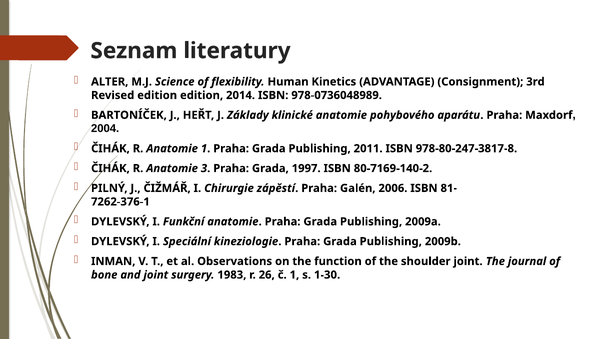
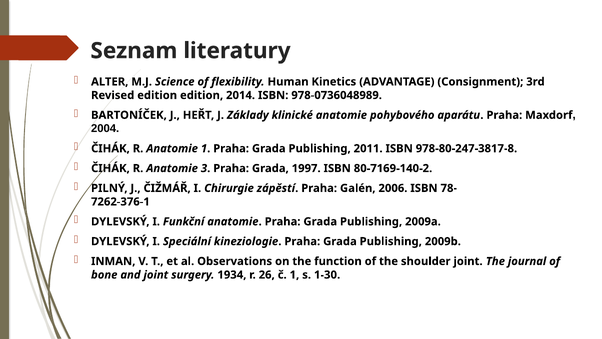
81-: 81- -> 78-
1983: 1983 -> 1934
